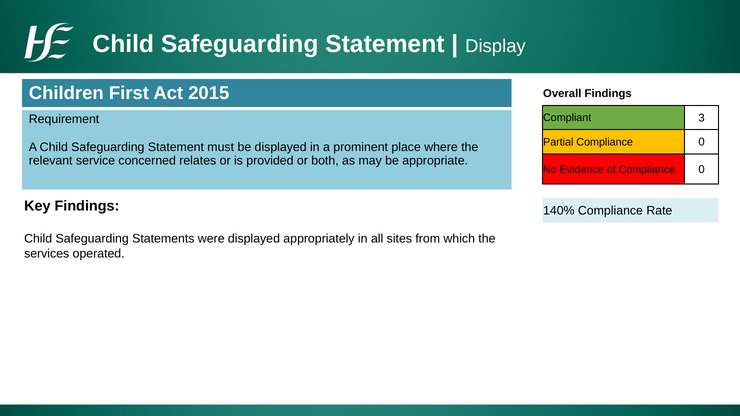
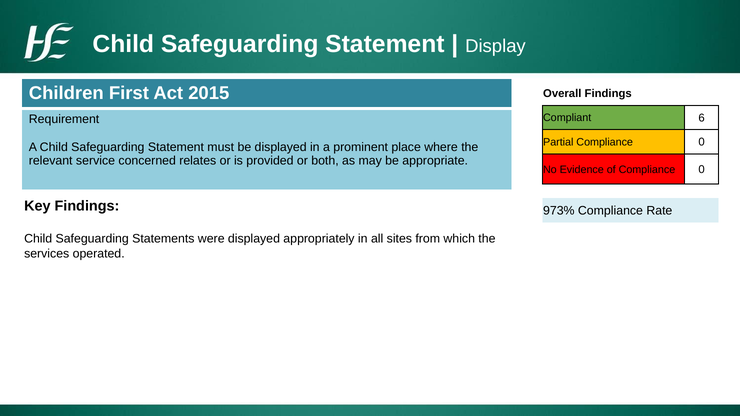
3: 3 -> 6
140%: 140% -> 973%
